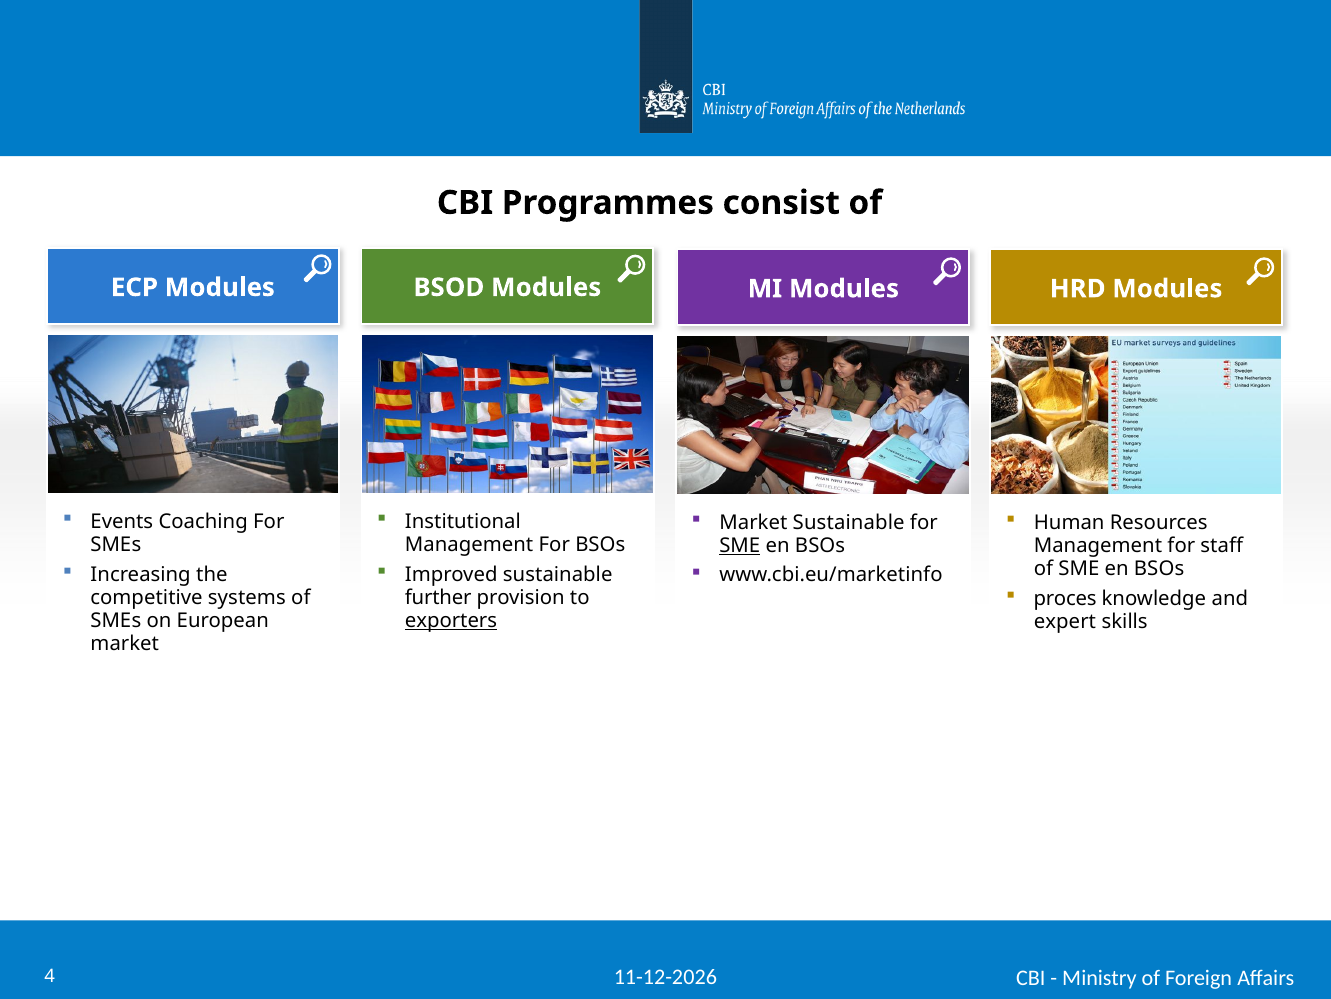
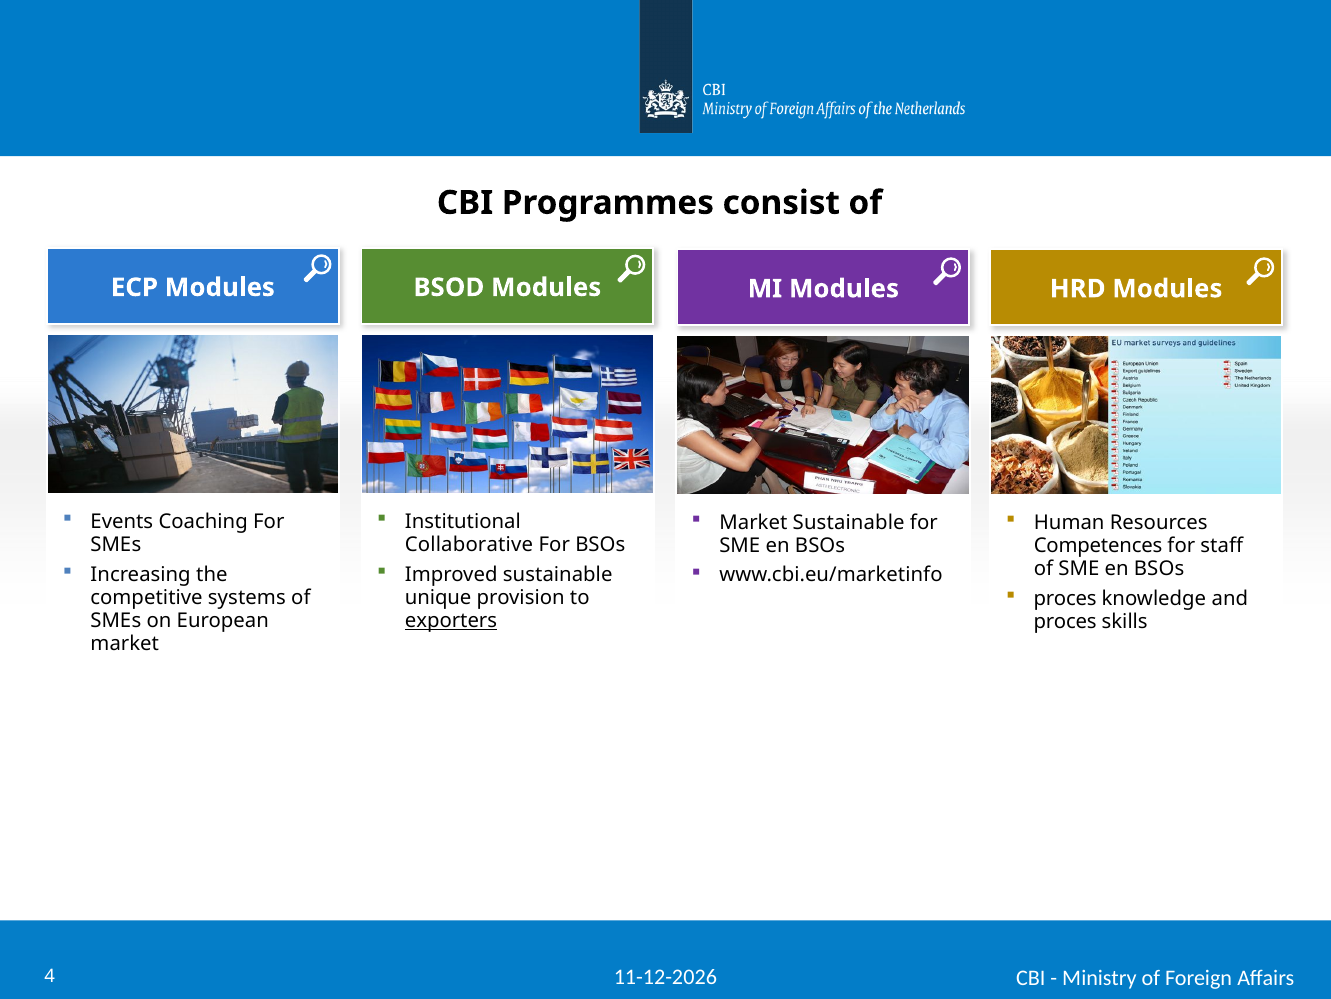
Management at (469, 545): Management -> Collaborative
SME at (740, 545) underline: present -> none
Management at (1098, 545): Management -> Competences
further: further -> unique
expert at (1065, 621): expert -> proces
